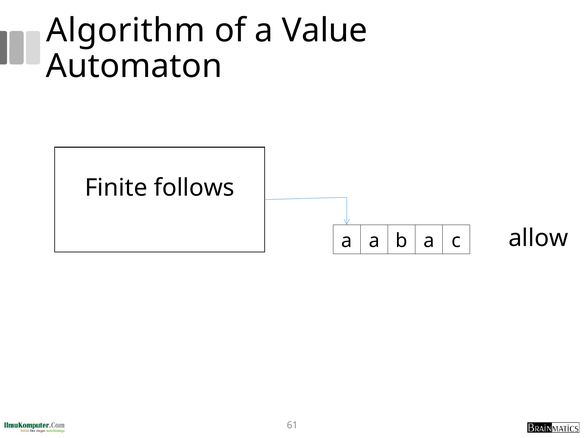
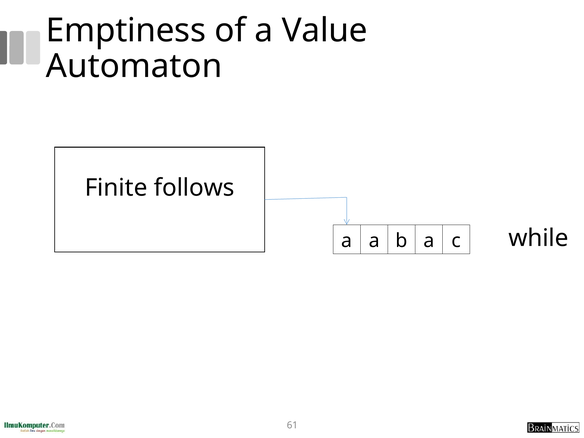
Algorithm: Algorithm -> Emptiness
allow: allow -> while
